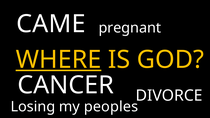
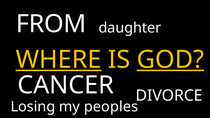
CAME: CAME -> FROM
pregnant: pregnant -> daughter
GOD underline: none -> present
